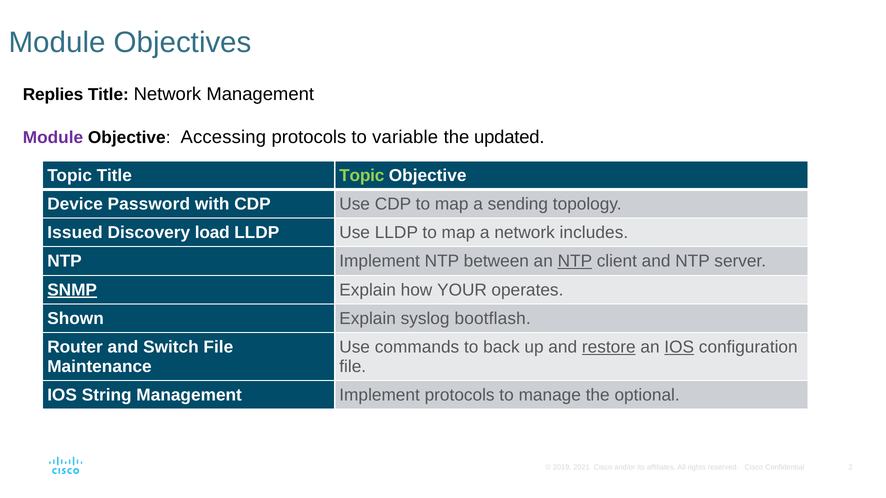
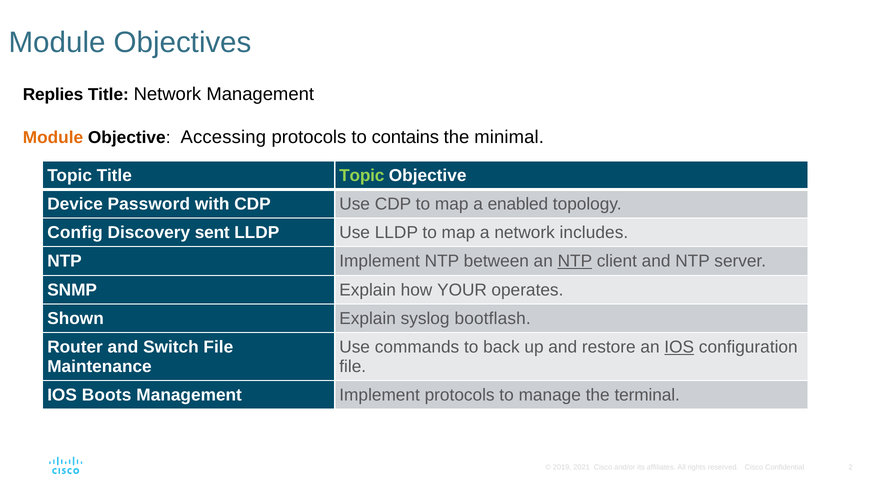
Module at (53, 137) colour: purple -> orange
variable: variable -> contains
updated: updated -> minimal
sending: sending -> enabled
Issued: Issued -> Config
load: load -> sent
SNMP underline: present -> none
restore underline: present -> none
String: String -> Boots
optional: optional -> terminal
